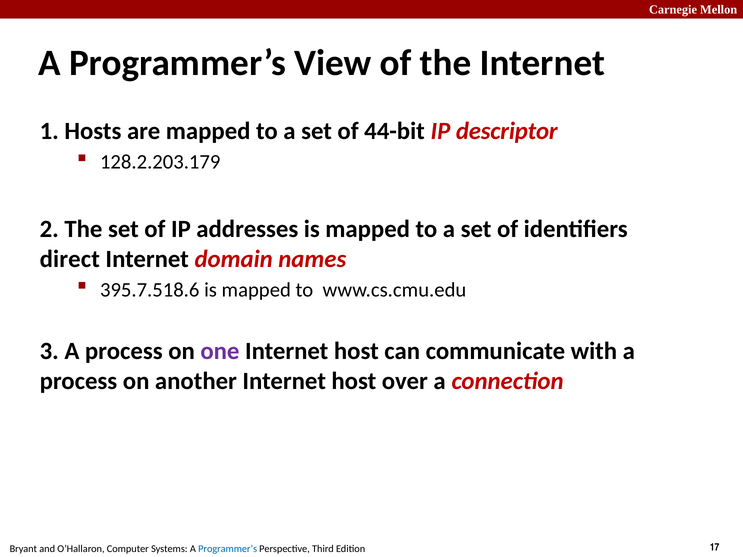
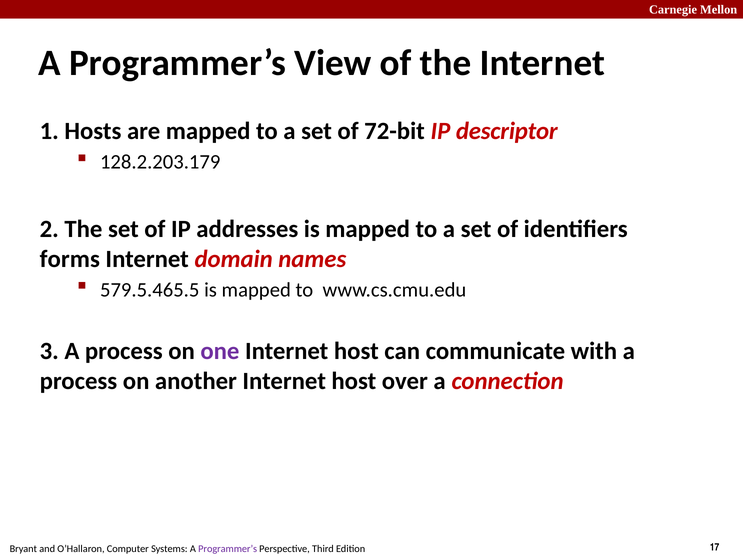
44-bit: 44-bit -> 72-bit
direct: direct -> forms
395.7.518.6: 395.7.518.6 -> 579.5.465.5
Programmer’s at (228, 549) colour: blue -> purple
